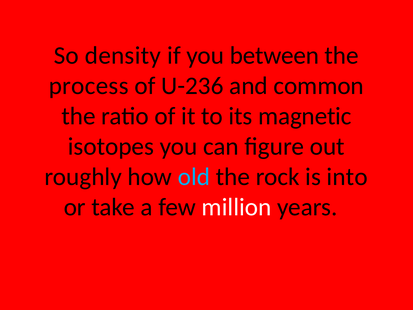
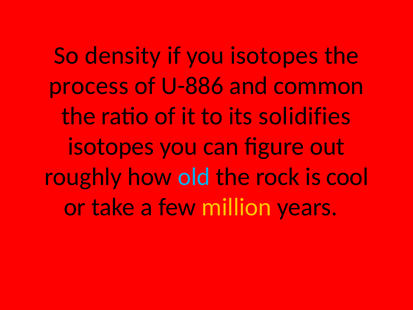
you between: between -> isotopes
U-236: U-236 -> U-886
magnetic: magnetic -> solidifies
into: into -> cool
million colour: white -> yellow
